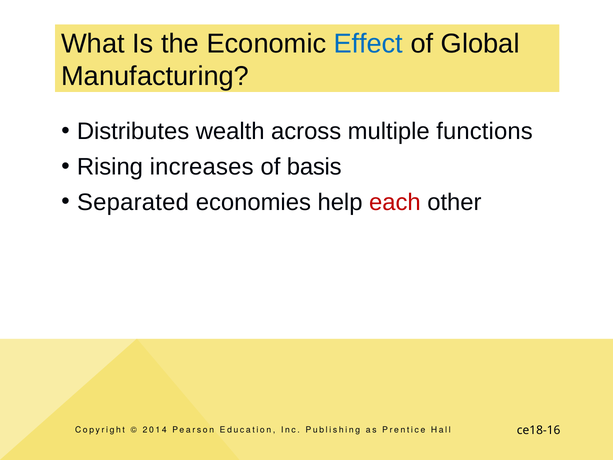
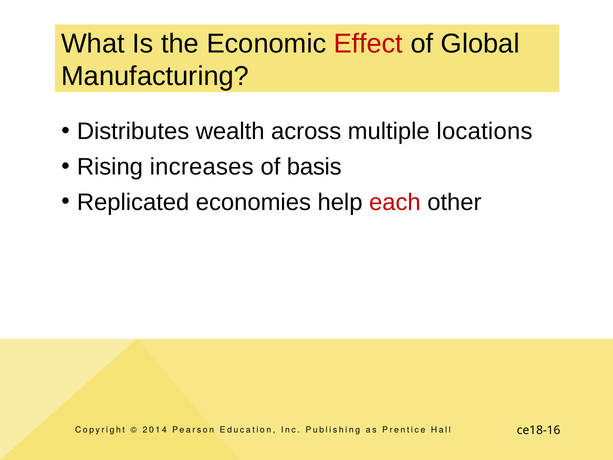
Effect colour: blue -> red
functions: functions -> locations
Separated: Separated -> Replicated
